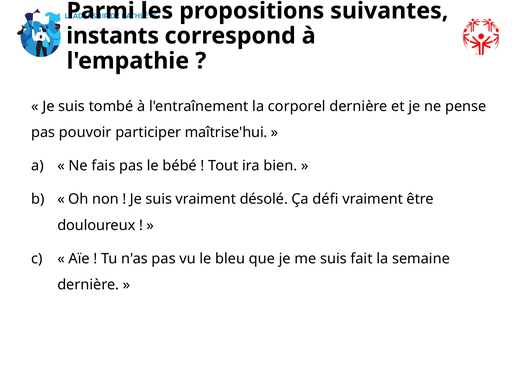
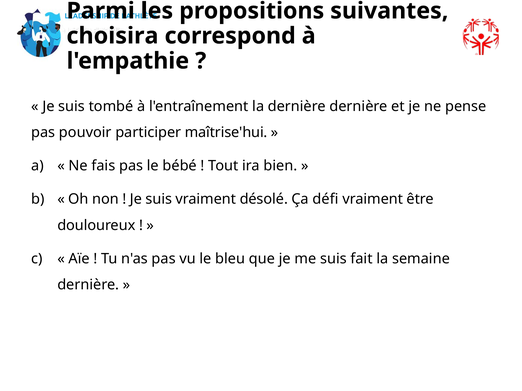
instants: instants -> choisira
la corporel: corporel -> dernière
